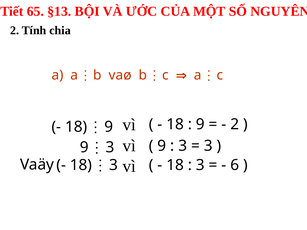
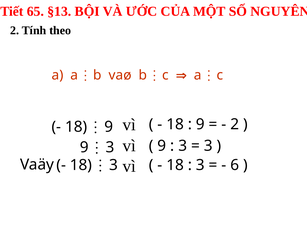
chia: chia -> theo
